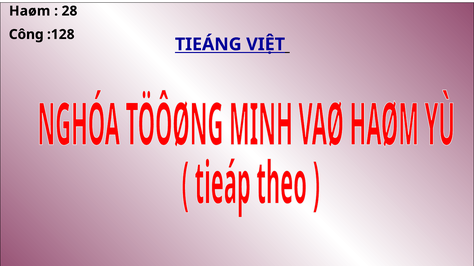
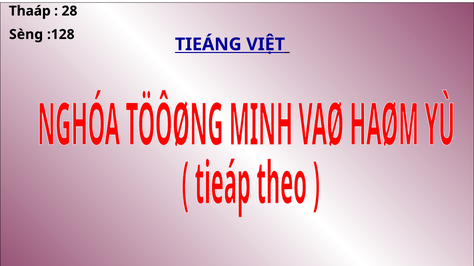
Haøm: Haøm -> Thaáp
Công: Công -> Sèng
